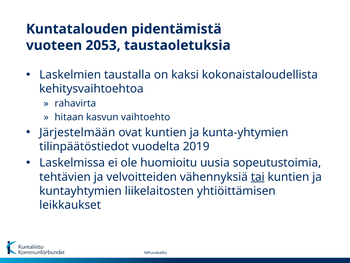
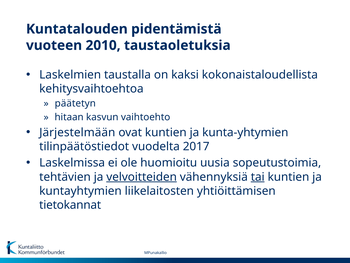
2053: 2053 -> 2010
rahavirta: rahavirta -> päätetyn
2019: 2019 -> 2017
velvoitteiden underline: none -> present
leikkaukset: leikkaukset -> tietokannat
